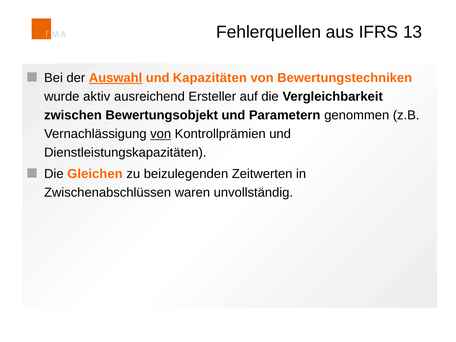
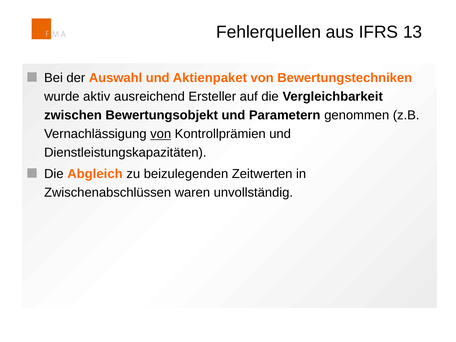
Auswahl underline: present -> none
Kapazitäten: Kapazitäten -> Aktienpaket
Gleichen: Gleichen -> Abgleich
